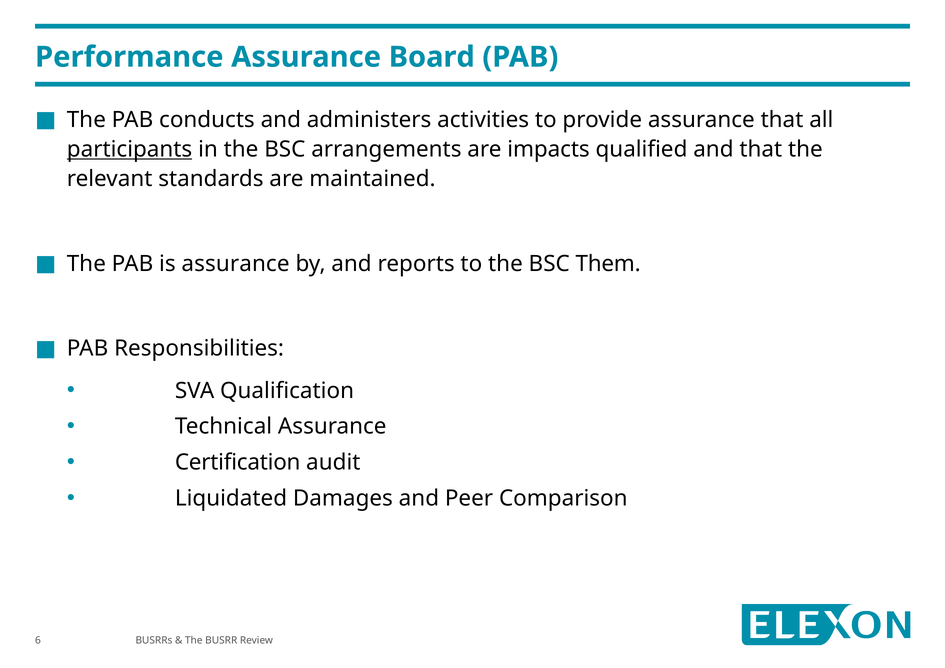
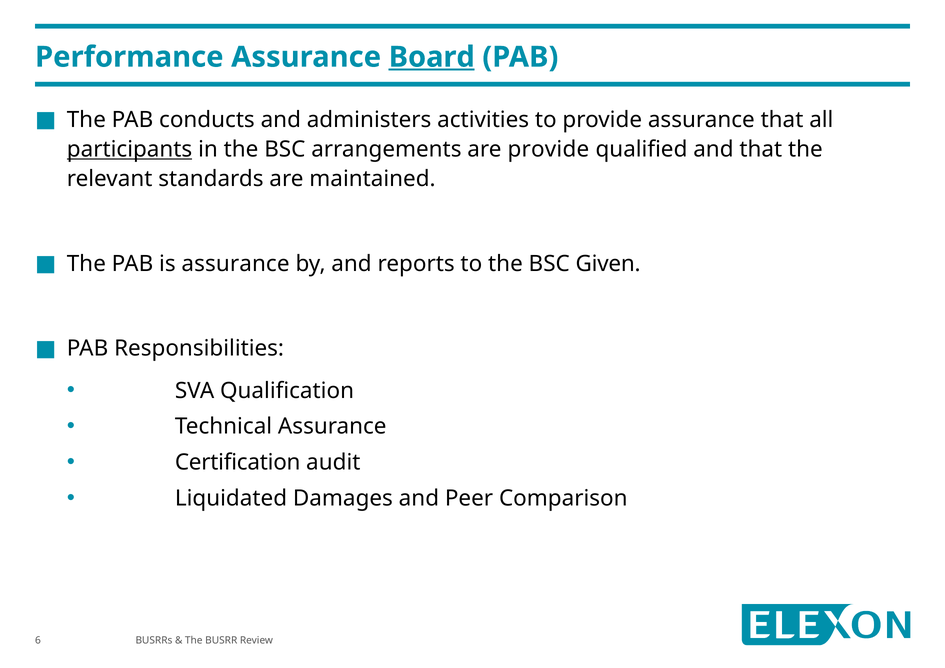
Board underline: none -> present
are impacts: impacts -> provide
Them: Them -> Given
